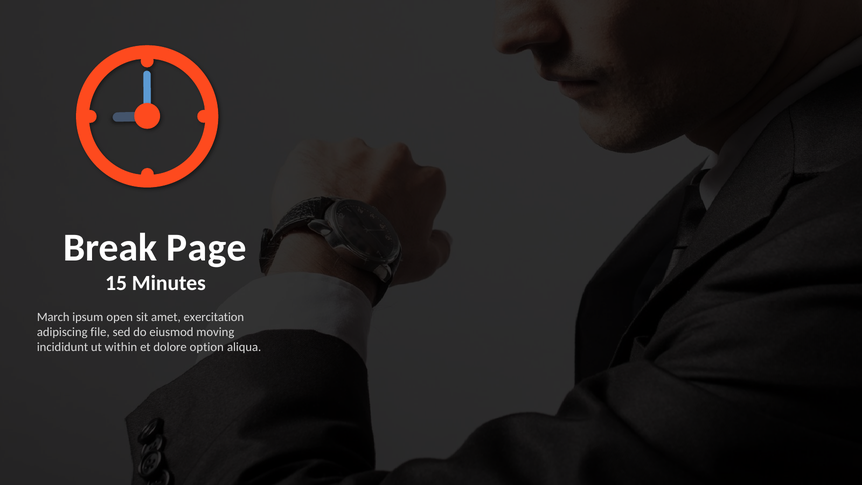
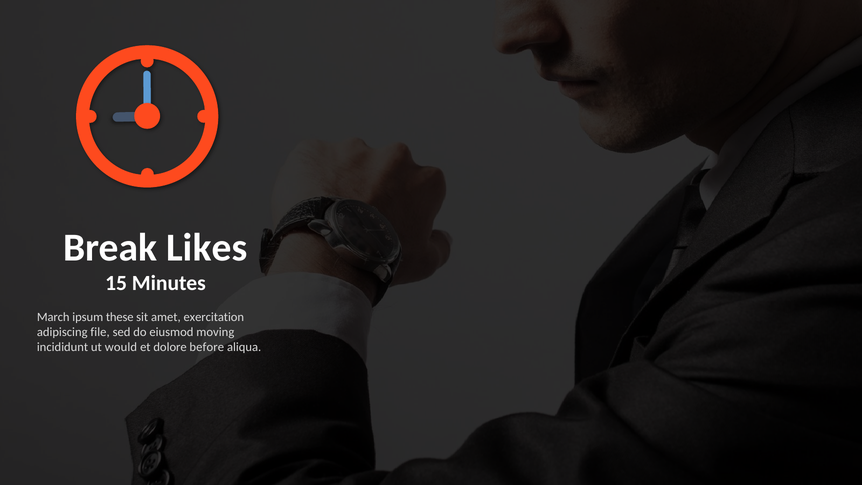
Page: Page -> Likes
open: open -> these
within: within -> would
option: option -> before
